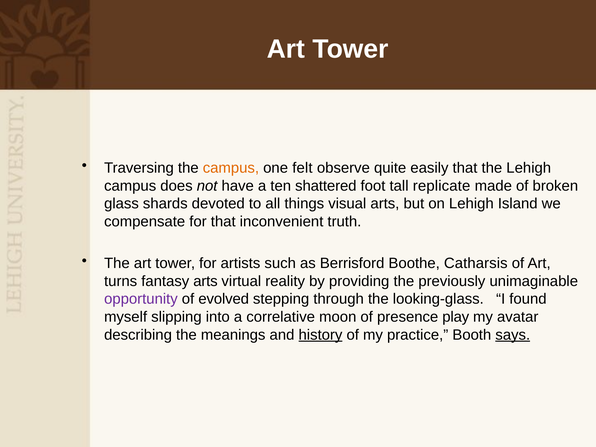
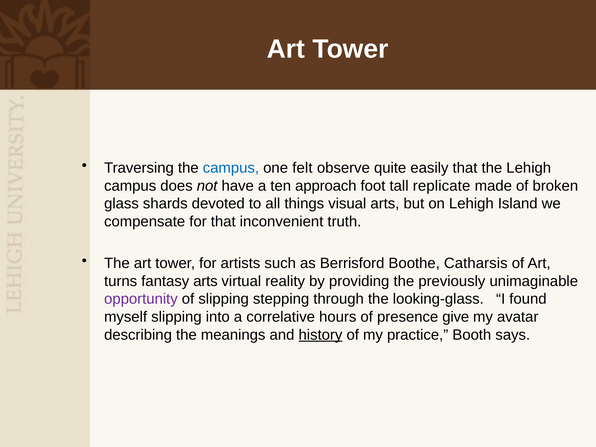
campus at (231, 168) colour: orange -> blue
shattered: shattered -> approach
of evolved: evolved -> slipping
moon: moon -> hours
play: play -> give
says underline: present -> none
